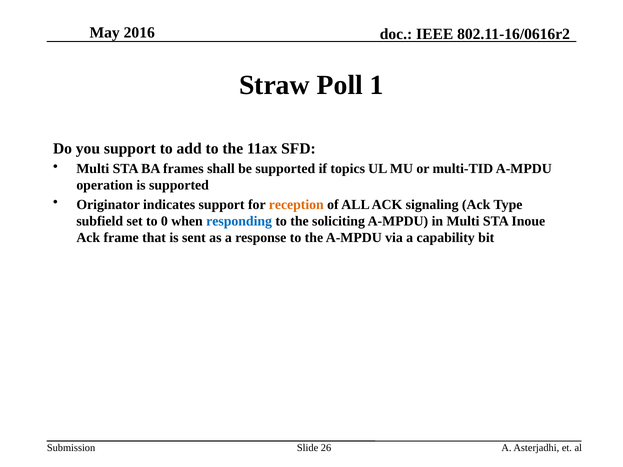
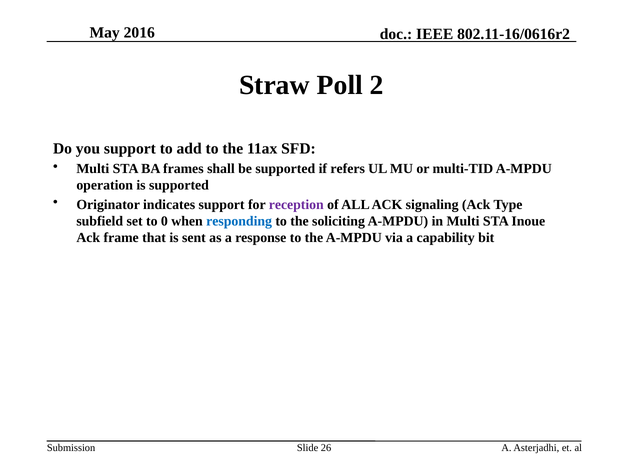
1: 1 -> 2
topics: topics -> refers
reception colour: orange -> purple
